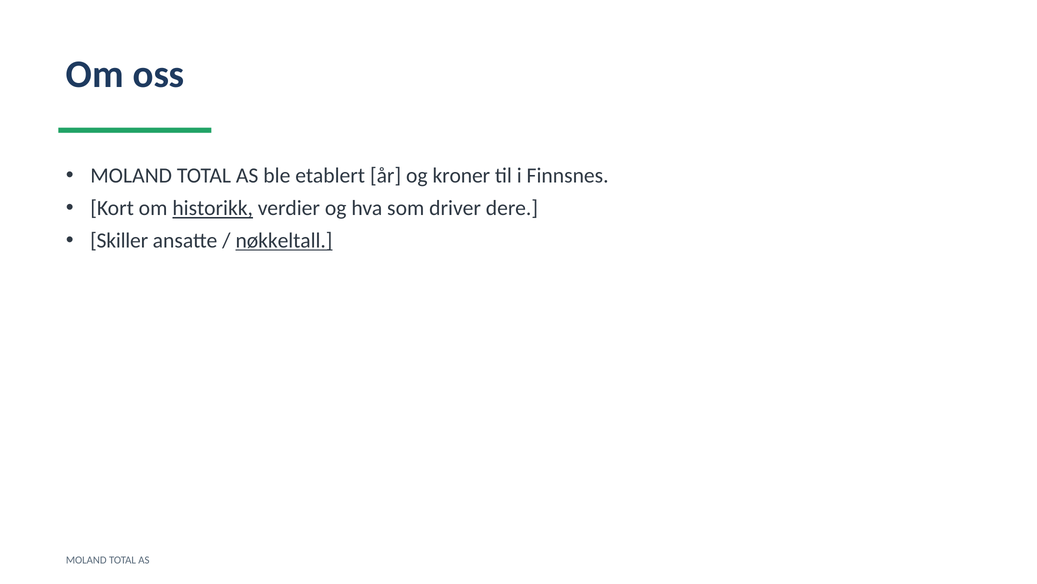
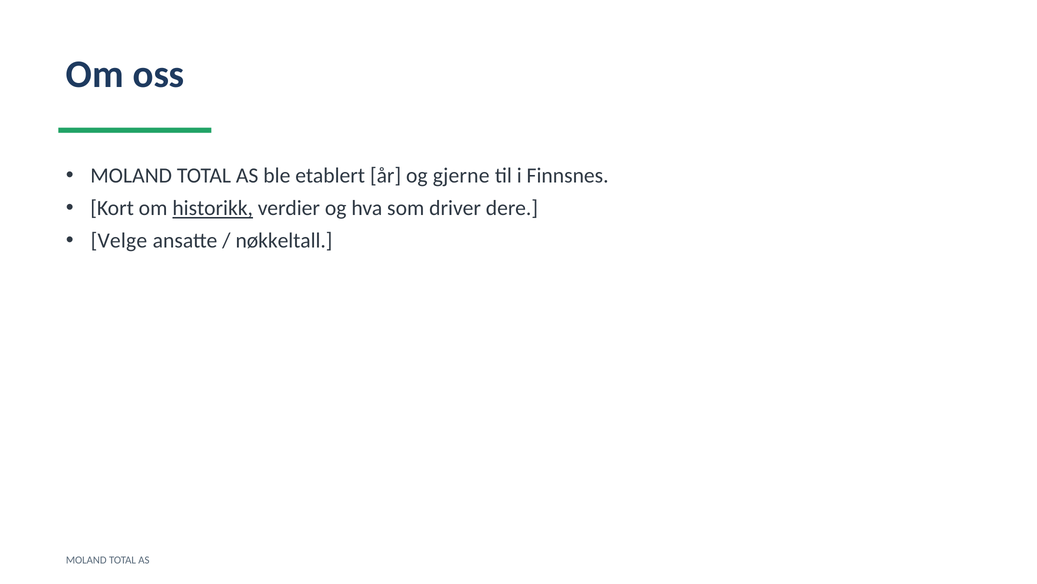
kroner: kroner -> gjerne
Skiller: Skiller -> Velge
nøkkeltall underline: present -> none
